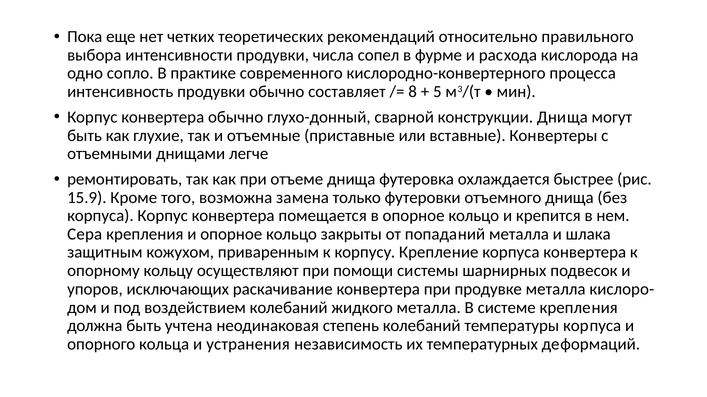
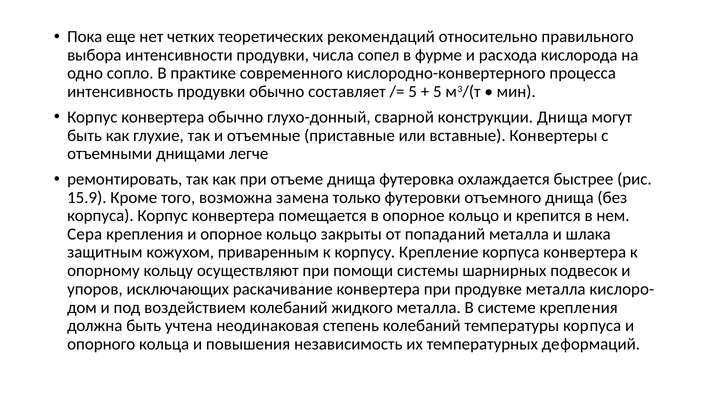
8 at (413, 92): 8 -> 5
устранения: устранения -> повышения
